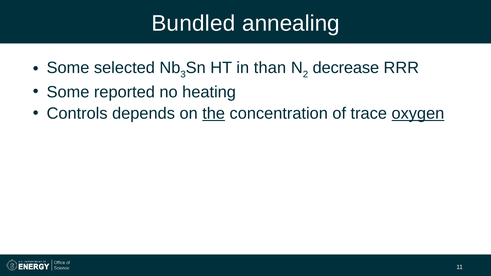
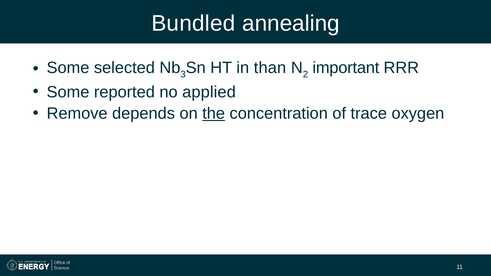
decrease: decrease -> important
heating: heating -> applied
Controls: Controls -> Remove
oxygen underline: present -> none
